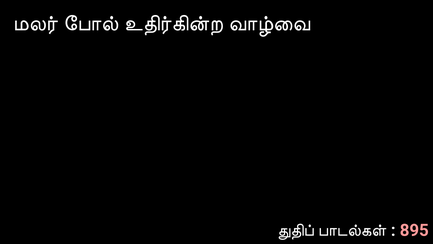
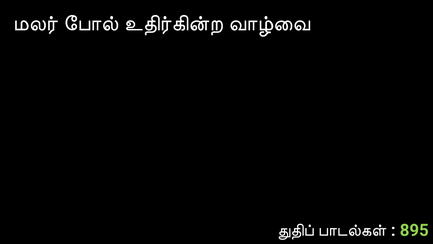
895 colour: pink -> light green
